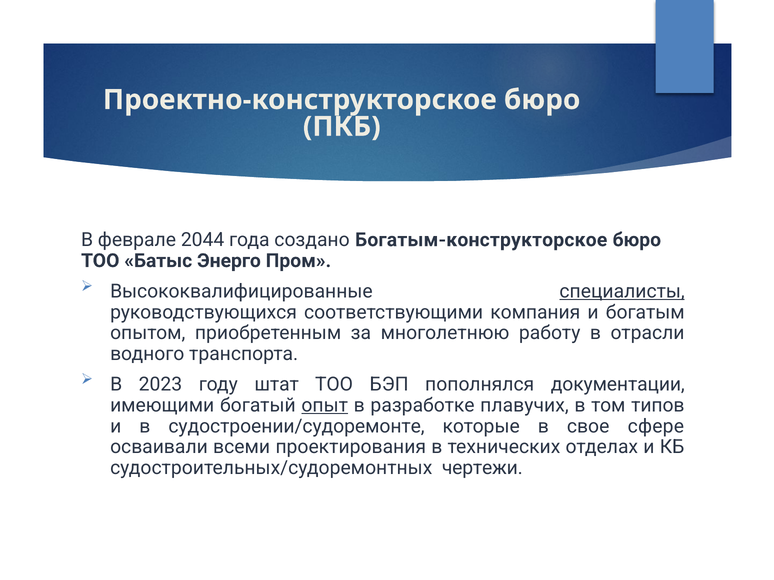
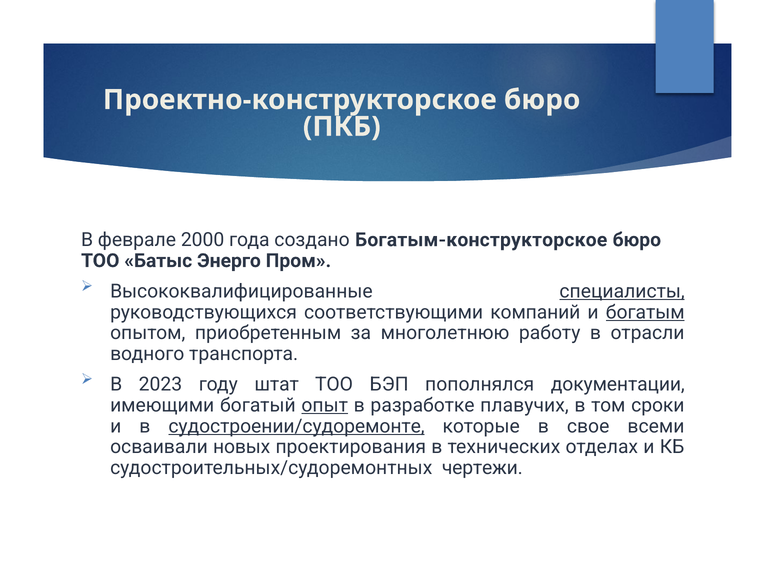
2044: 2044 -> 2000
компания: компания -> компаний
богатым underline: none -> present
типов: типов -> сроки
судостроении/судоремонте underline: none -> present
сфере: сфере -> всеми
всеми: всеми -> новых
